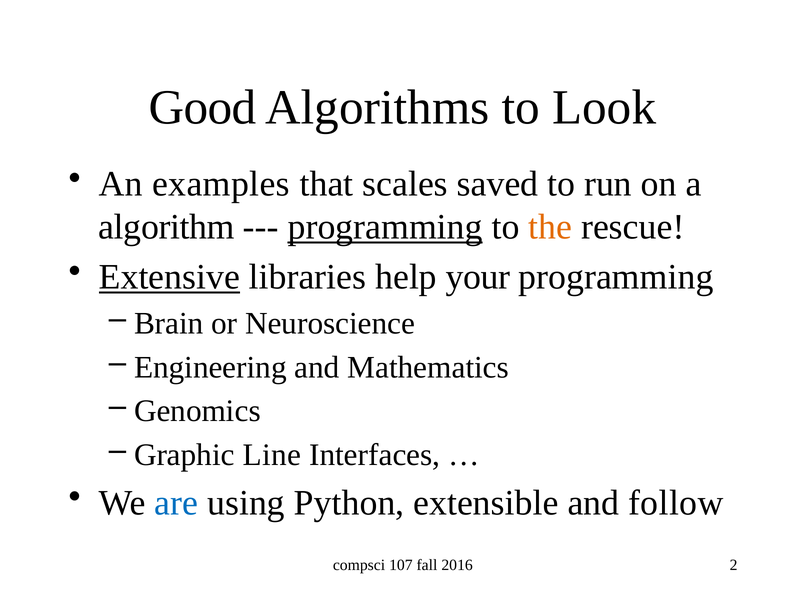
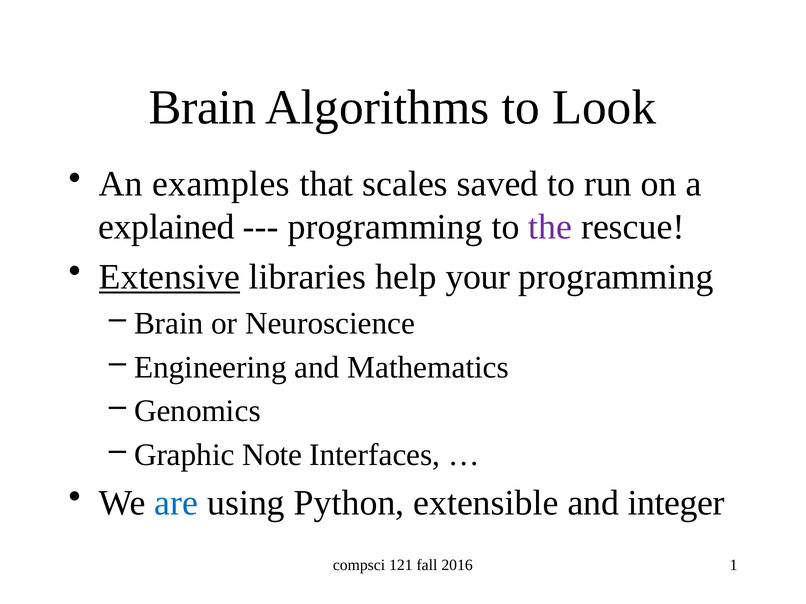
Good at (203, 108): Good -> Brain
algorithm: algorithm -> explained
programming at (385, 227) underline: present -> none
the colour: orange -> purple
Line: Line -> Note
follow: follow -> integer
107: 107 -> 121
2: 2 -> 1
